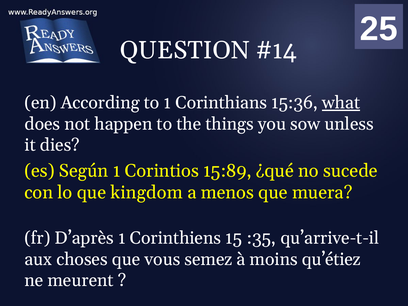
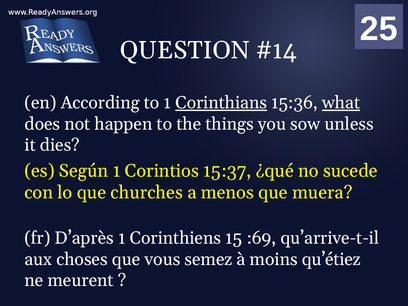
Corinthians underline: none -> present
15:89: 15:89 -> 15:37
kingdom: kingdom -> churches
:35: :35 -> :69
